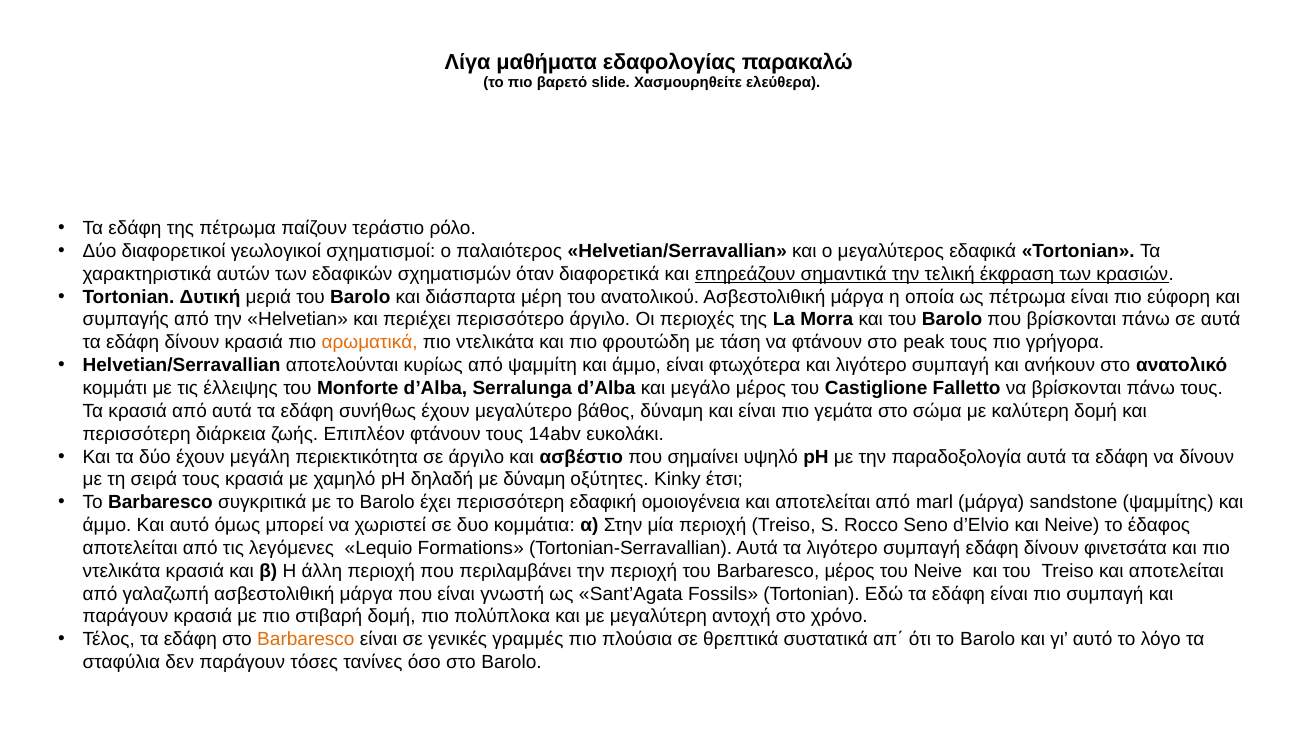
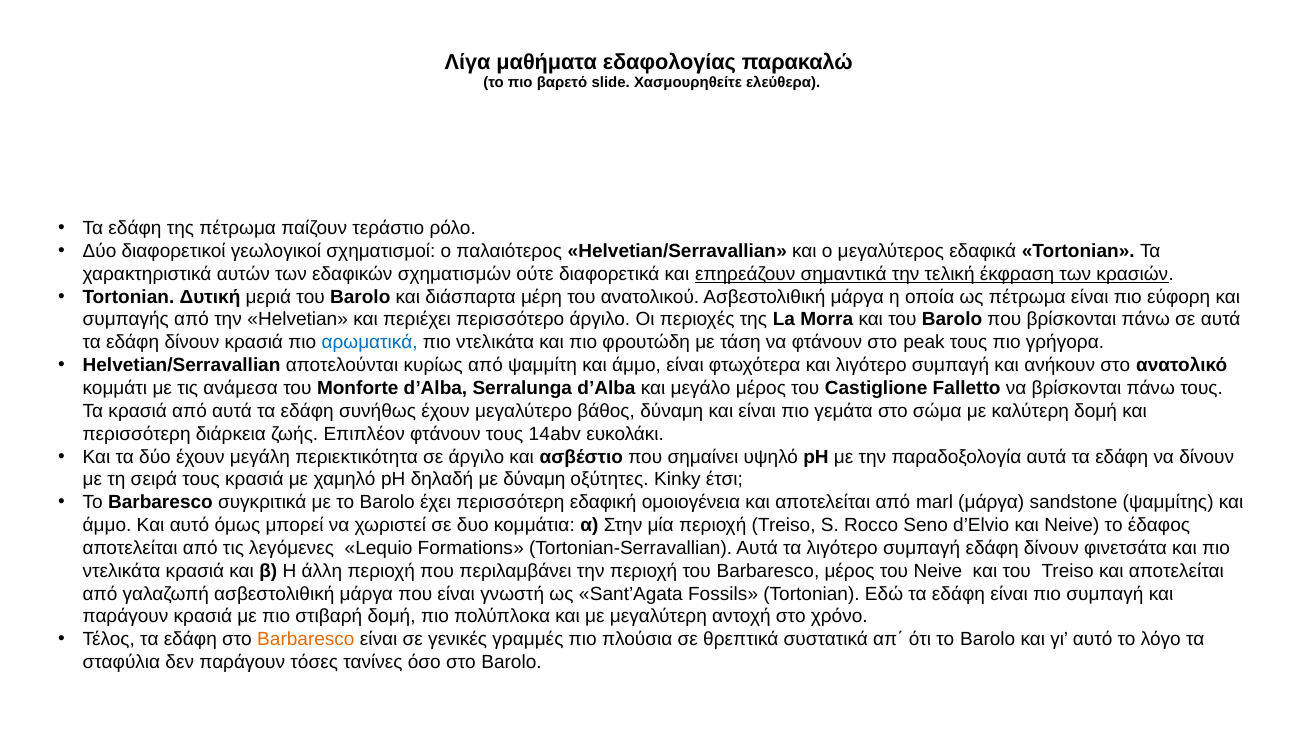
όταν: όταν -> ούτε
αρωματικά colour: orange -> blue
έλλειψης: έλλειψης -> ανάμεσα
